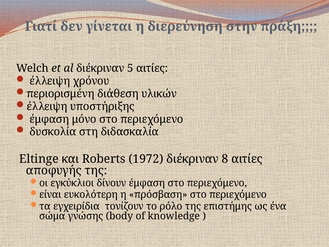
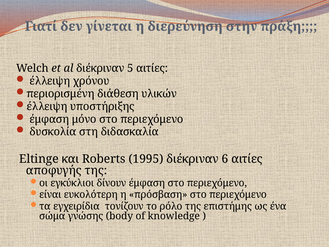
1972: 1972 -> 1995
8: 8 -> 6
